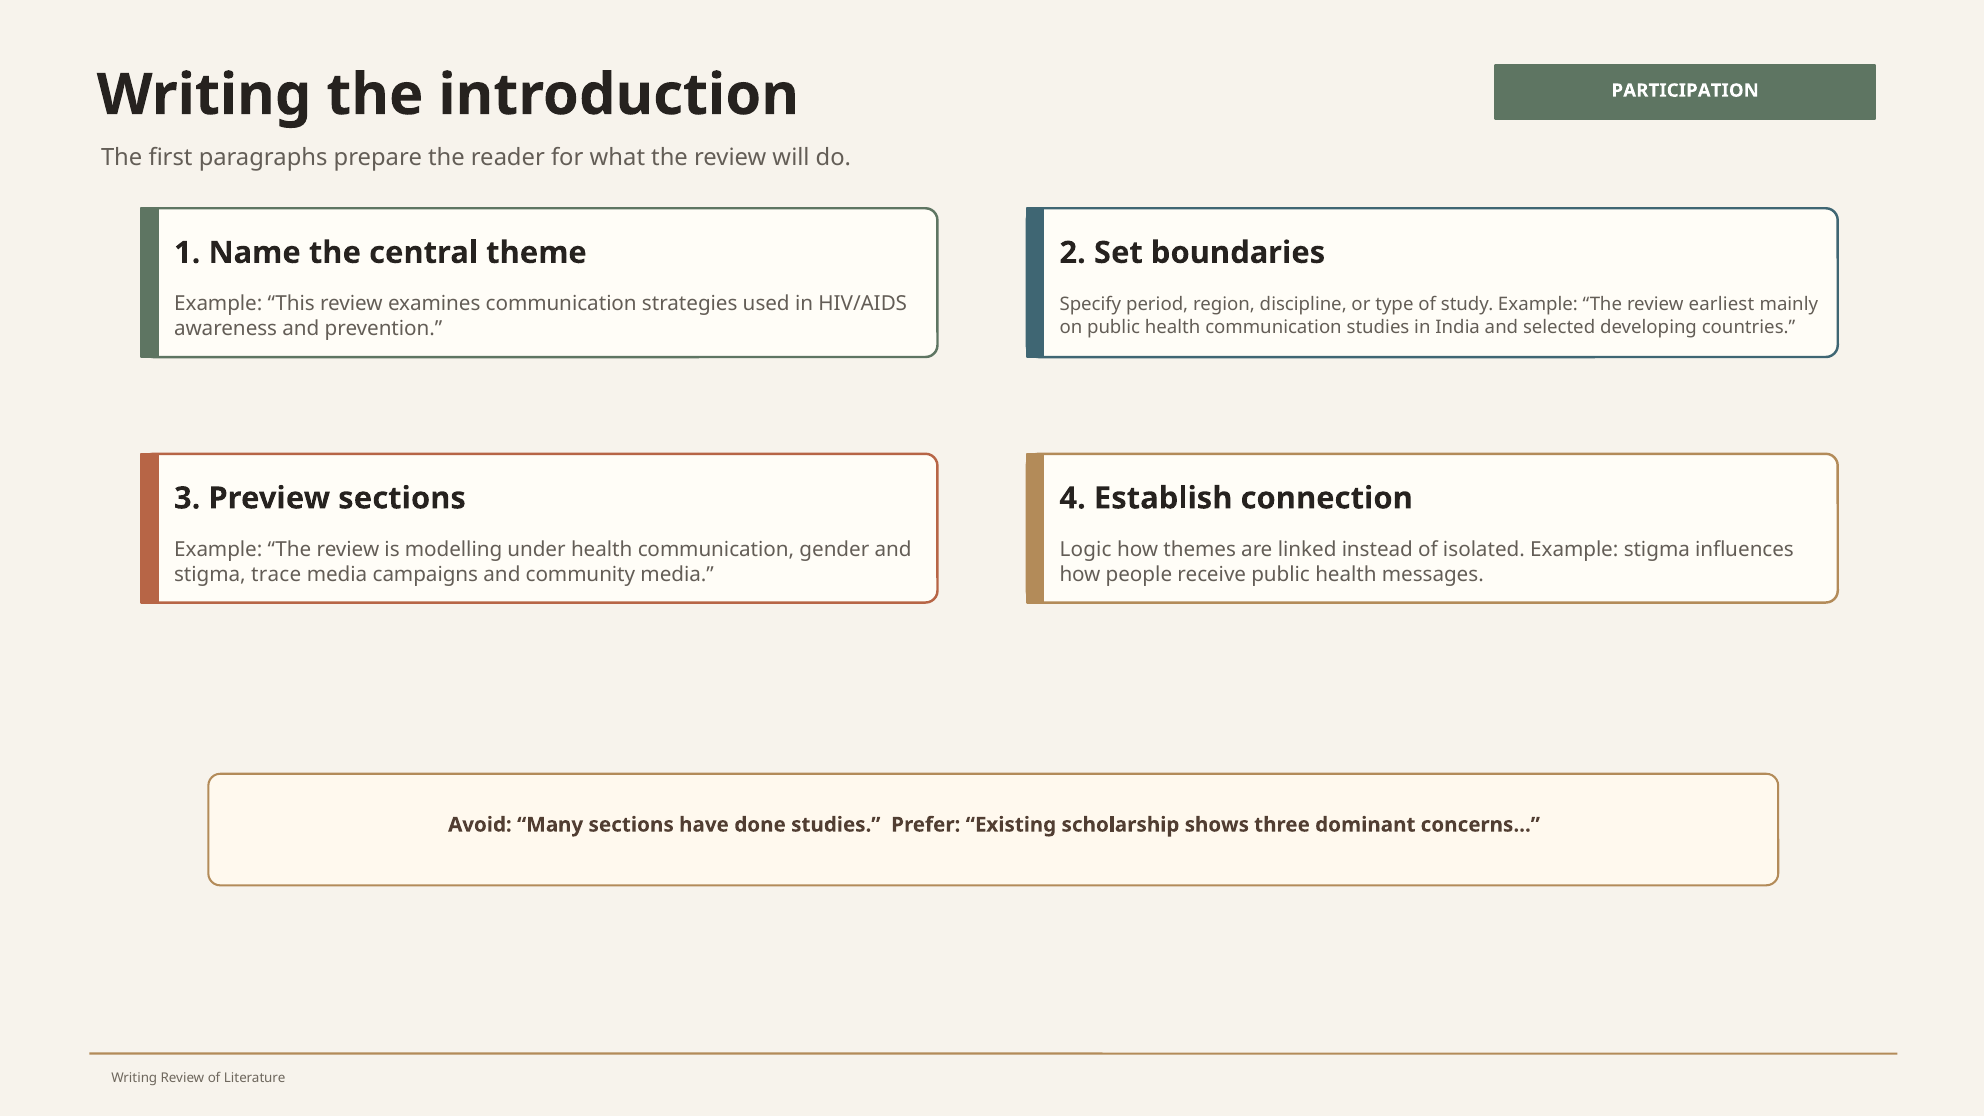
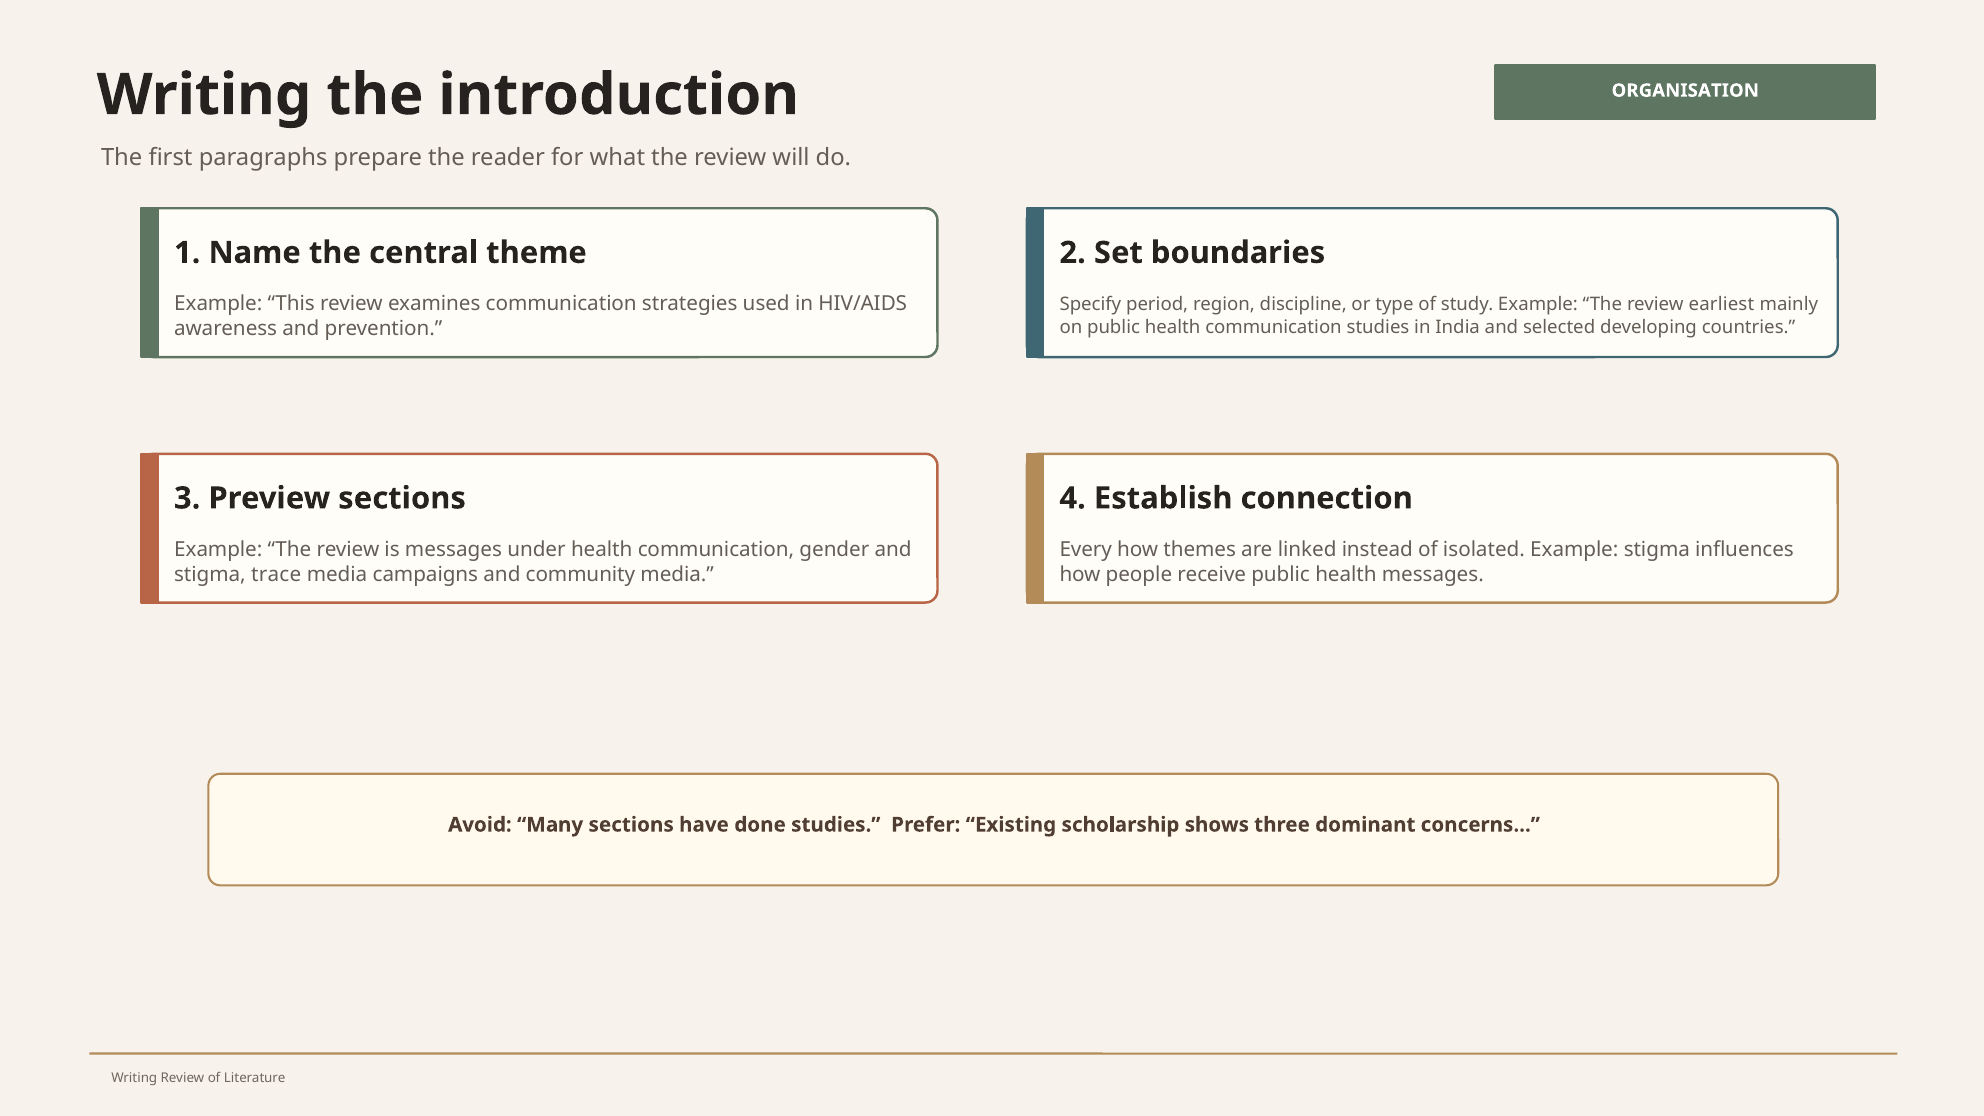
PARTICIPATION: PARTICIPATION -> ORGANISATION
is modelling: modelling -> messages
Logic: Logic -> Every
